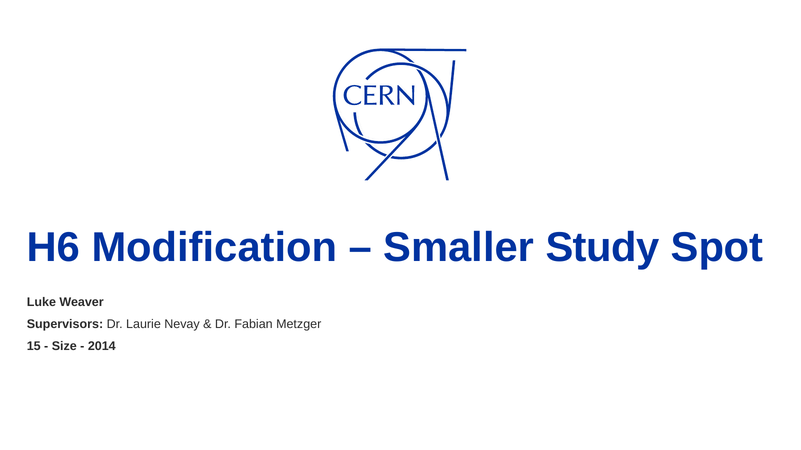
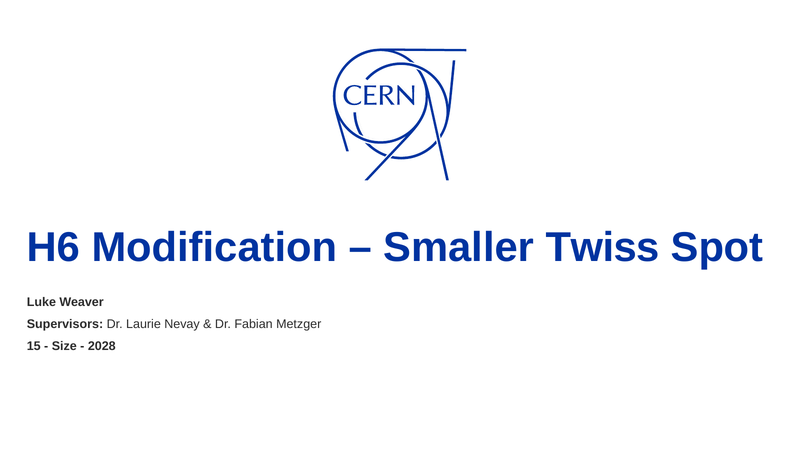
Study: Study -> Twiss
2014: 2014 -> 2028
